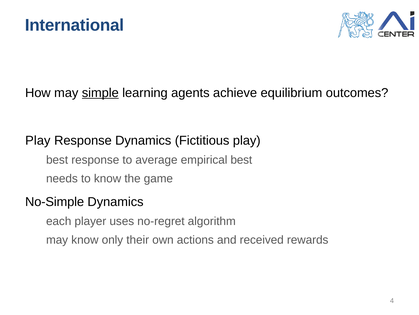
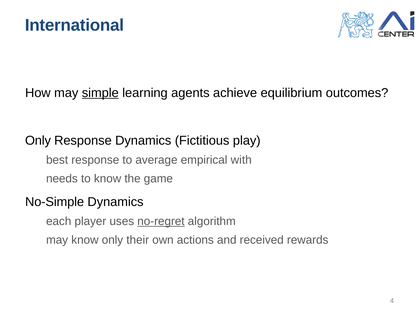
Play at (38, 140): Play -> Only
empirical best: best -> with
no-regret underline: none -> present
